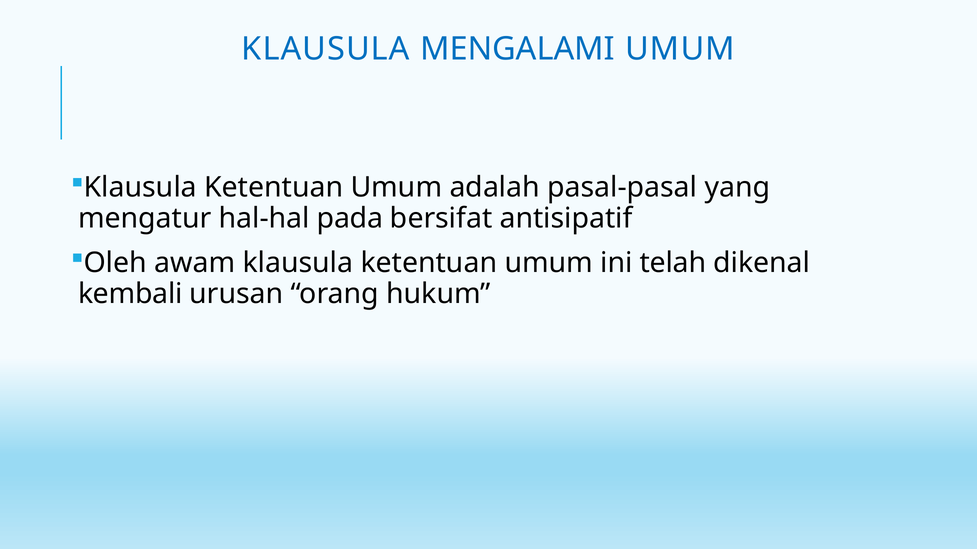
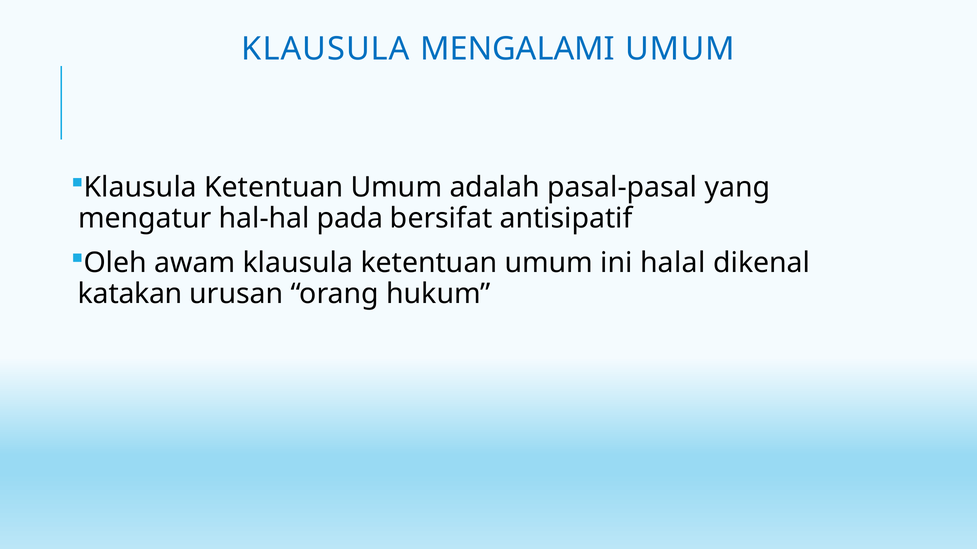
telah: telah -> halal
kembali: kembali -> katakan
